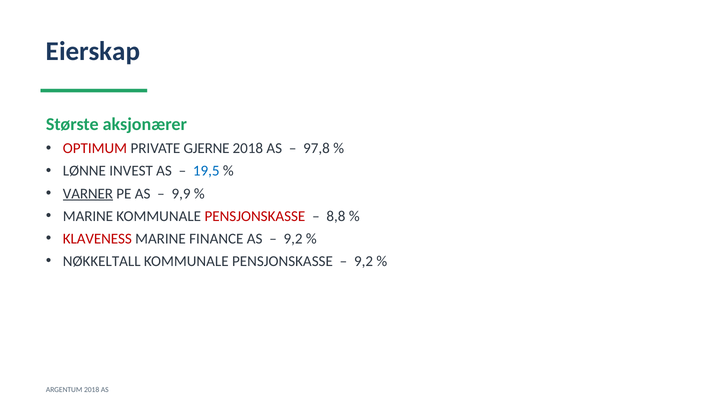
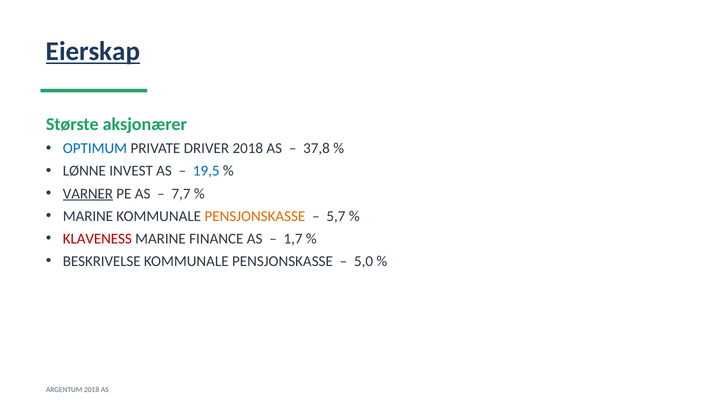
Eierskap underline: none -> present
OPTIMUM colour: red -> blue
GJERNE: GJERNE -> DRIVER
97,8: 97,8 -> 37,8
9,9: 9,9 -> 7,7
PENSJONSKASSE at (255, 216) colour: red -> orange
8,8: 8,8 -> 5,7
9,2 at (293, 239): 9,2 -> 1,7
NØKKELTALL: NØKKELTALL -> BESKRIVELSE
9,2 at (364, 261): 9,2 -> 5,0
